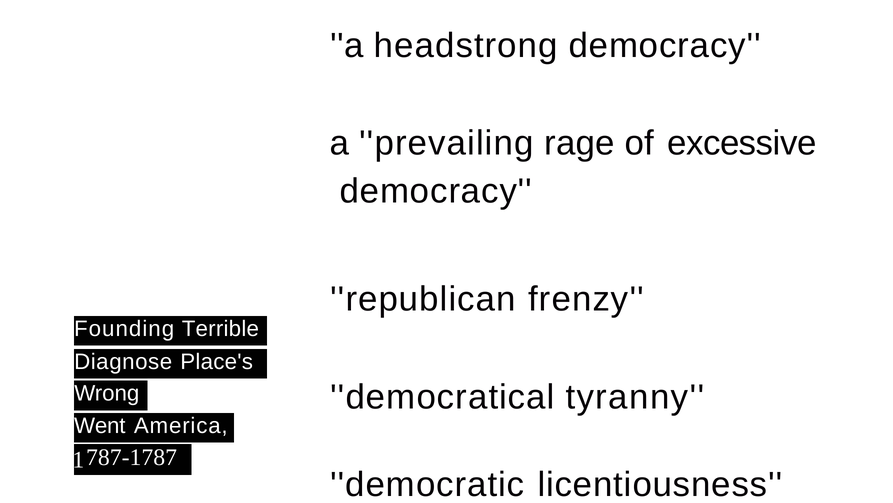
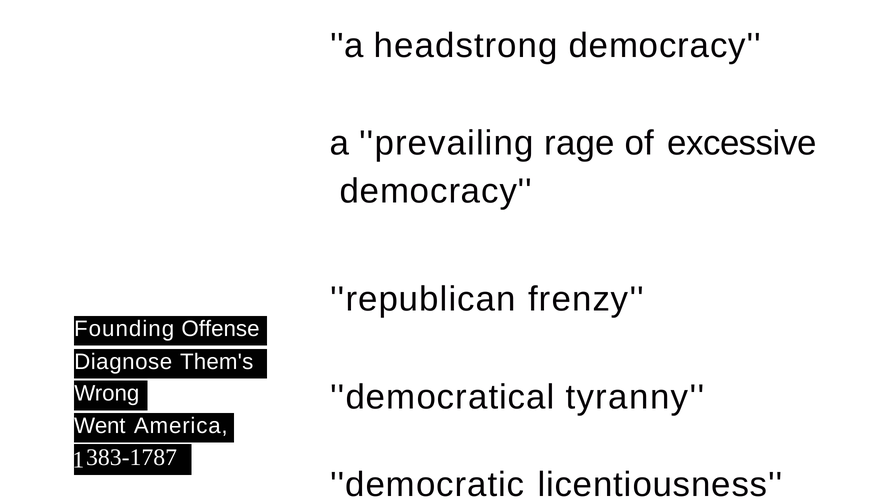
Terrible: Terrible -> Offense
Place's: Place's -> Them's
787-1787: 787-1787 -> 383-1787
